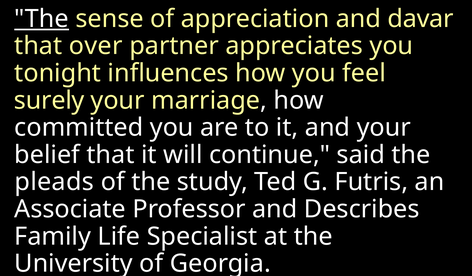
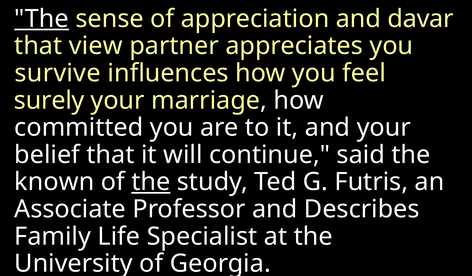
over: over -> view
tonight: tonight -> survive
pleads: pleads -> known
the at (151, 182) underline: none -> present
